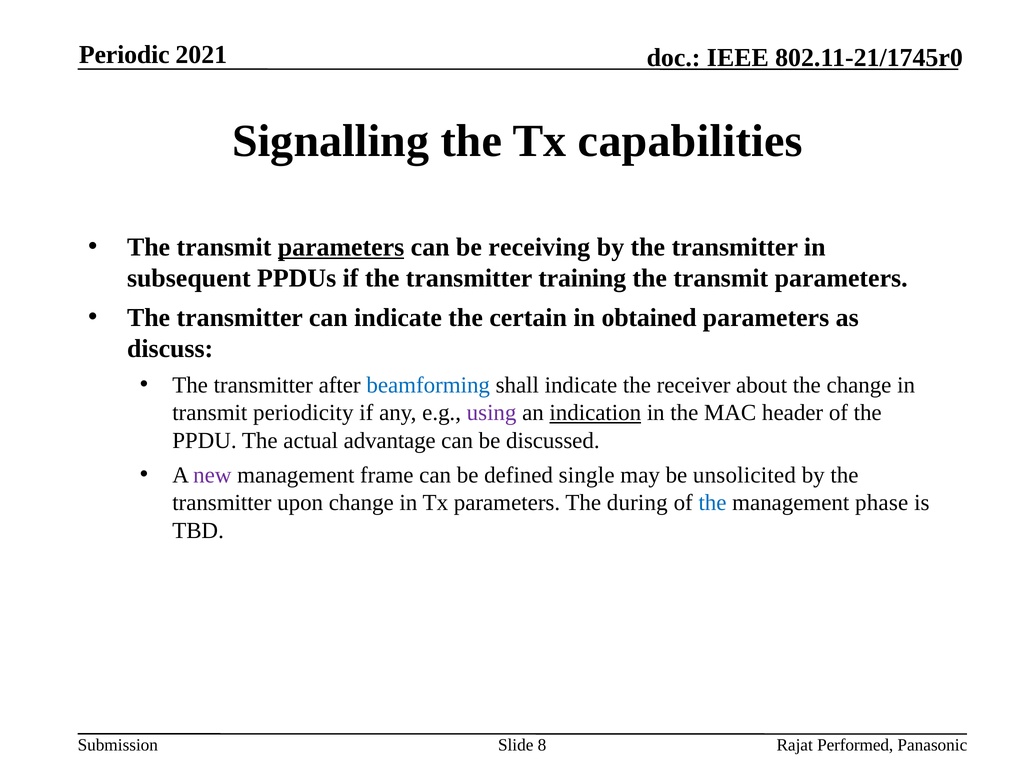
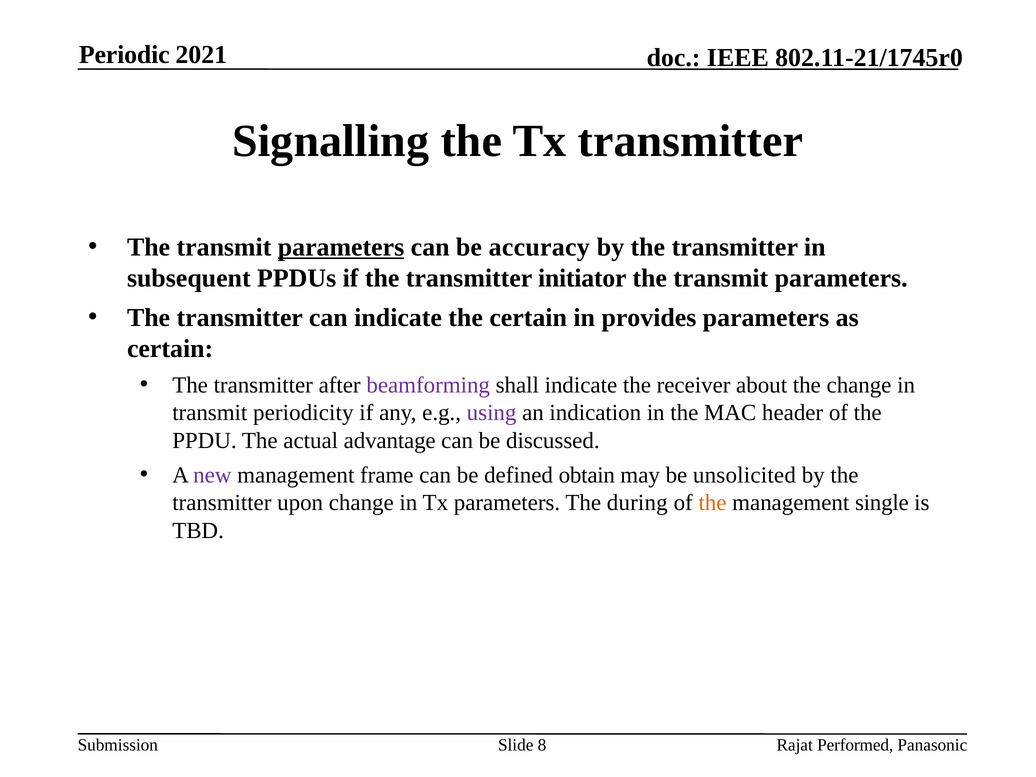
Tx capabilities: capabilities -> transmitter
receiving: receiving -> accuracy
training: training -> initiator
obtained: obtained -> provides
discuss at (170, 349): discuss -> certain
beamforming colour: blue -> purple
indication underline: present -> none
single: single -> obtain
the at (712, 503) colour: blue -> orange
phase: phase -> single
